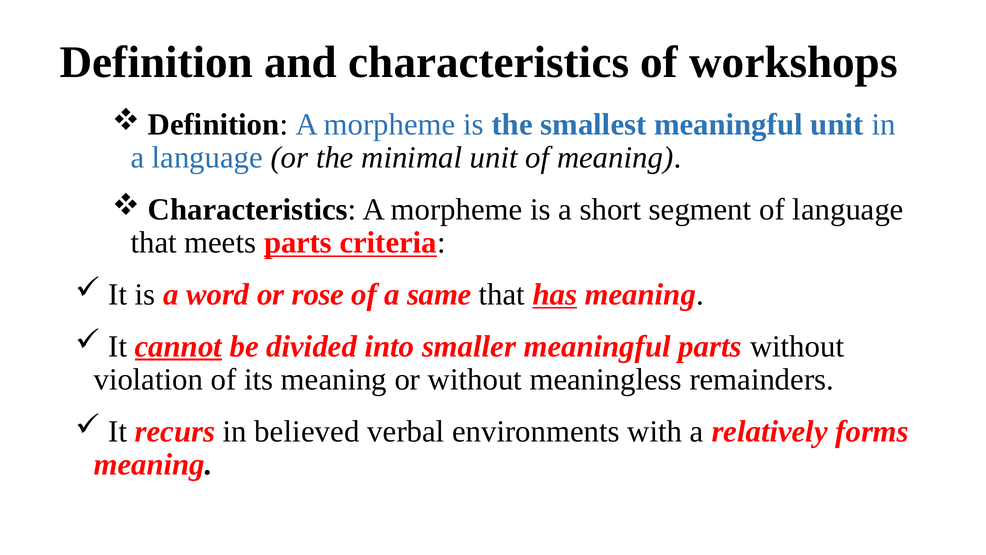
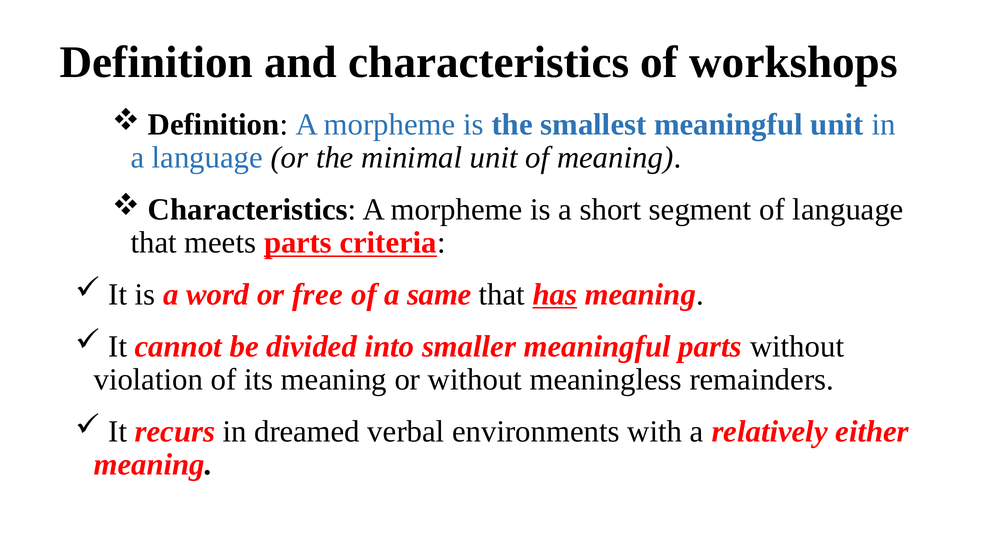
rose: rose -> free
cannot underline: present -> none
believed: believed -> dreamed
forms: forms -> either
